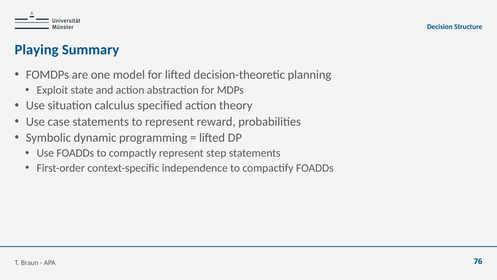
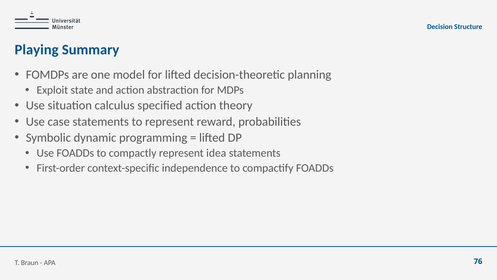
step: step -> idea
